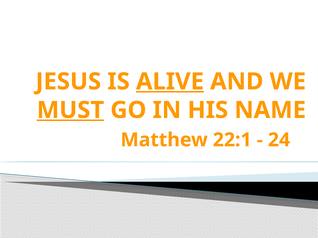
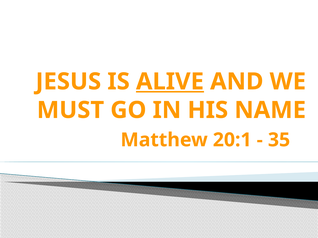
MUST underline: present -> none
22:1: 22:1 -> 20:1
24: 24 -> 35
